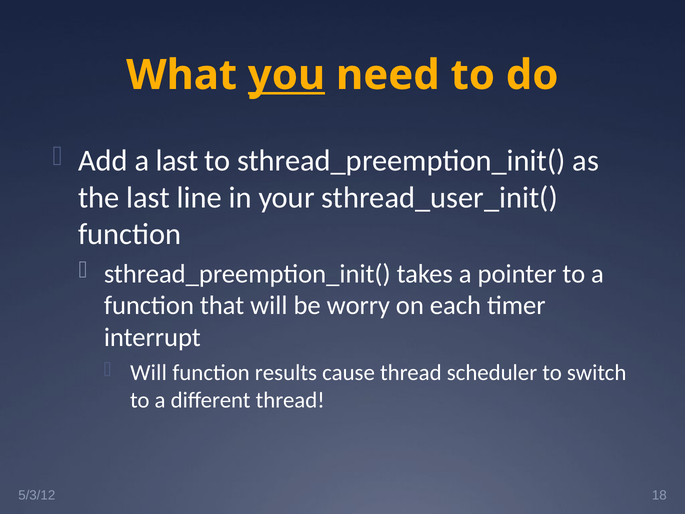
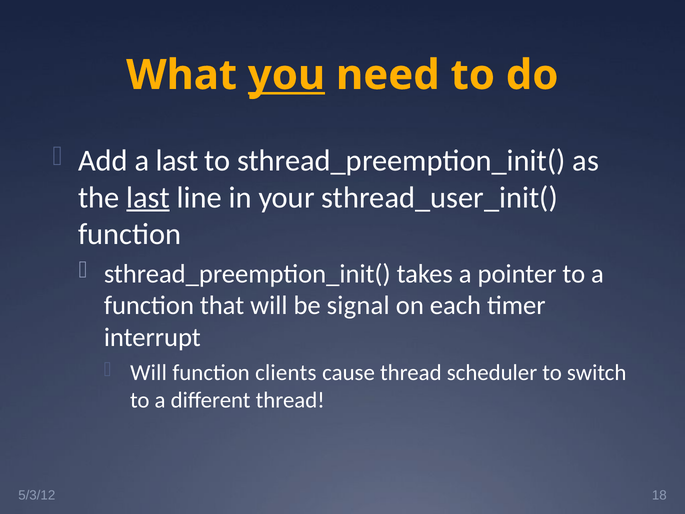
last at (148, 197) underline: none -> present
worry: worry -> signal
results: results -> clients
